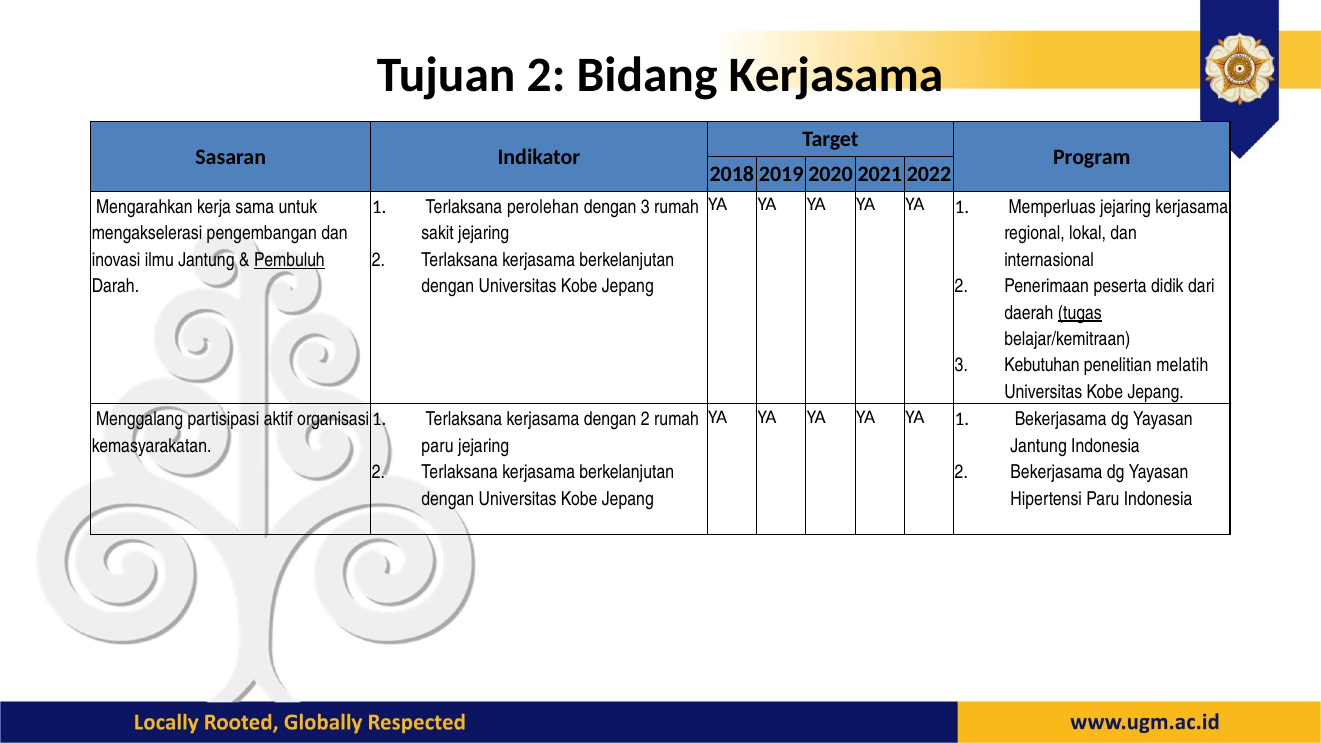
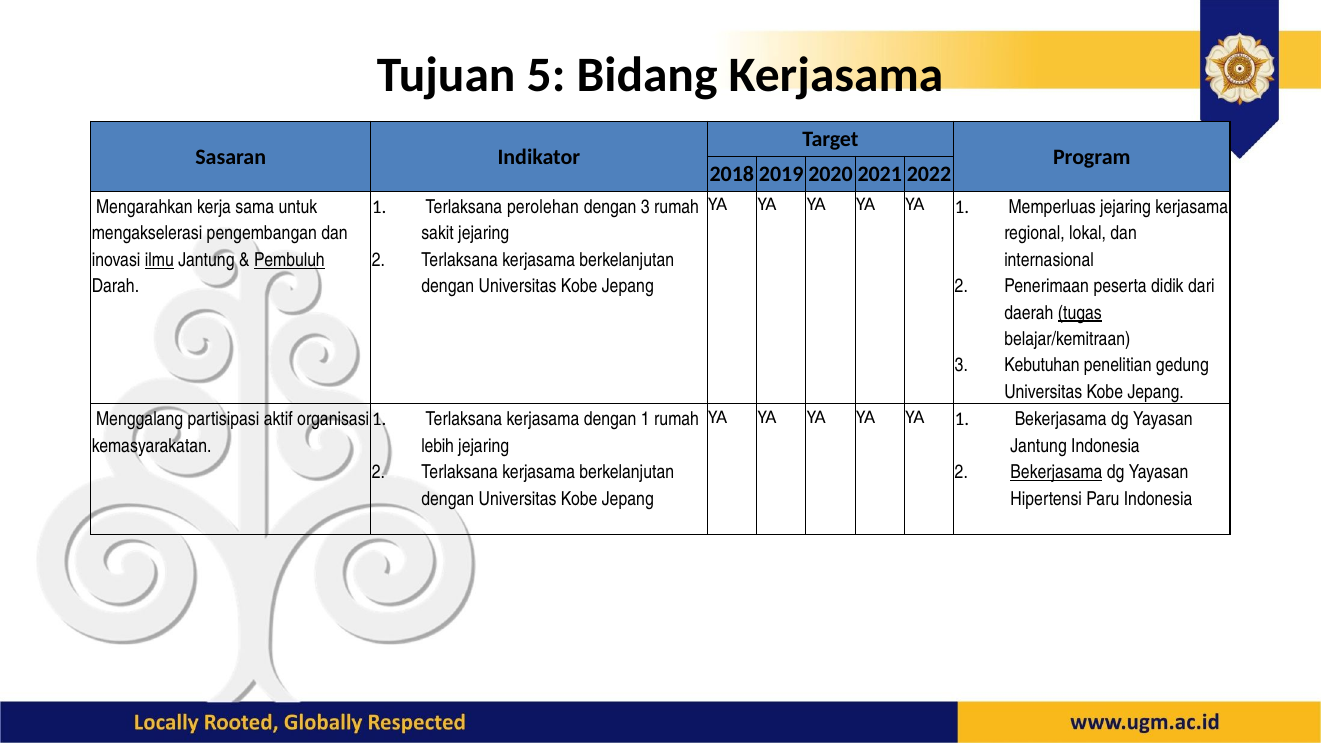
Tujuan 2: 2 -> 5
ilmu underline: none -> present
melatih: melatih -> gedung
dengan 2: 2 -> 1
paru at (438, 446): paru -> lebih
Bekerjasama at (1056, 472) underline: none -> present
